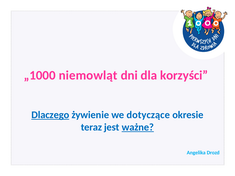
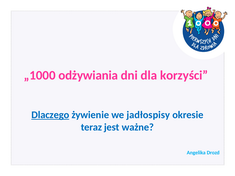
niemowląt: niemowląt -> odżywiania
dotyczące: dotyczące -> jadłospisy
ważne underline: present -> none
